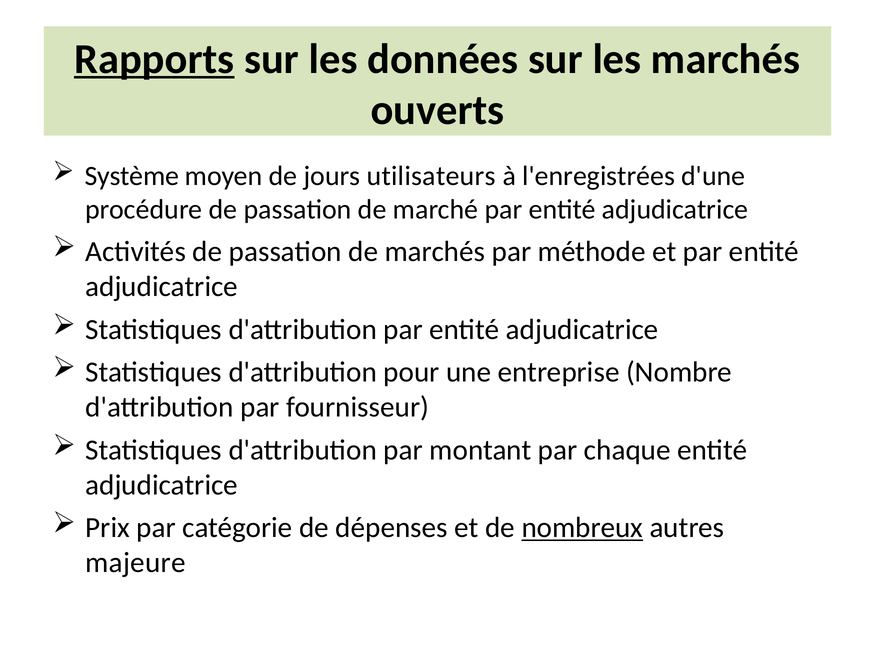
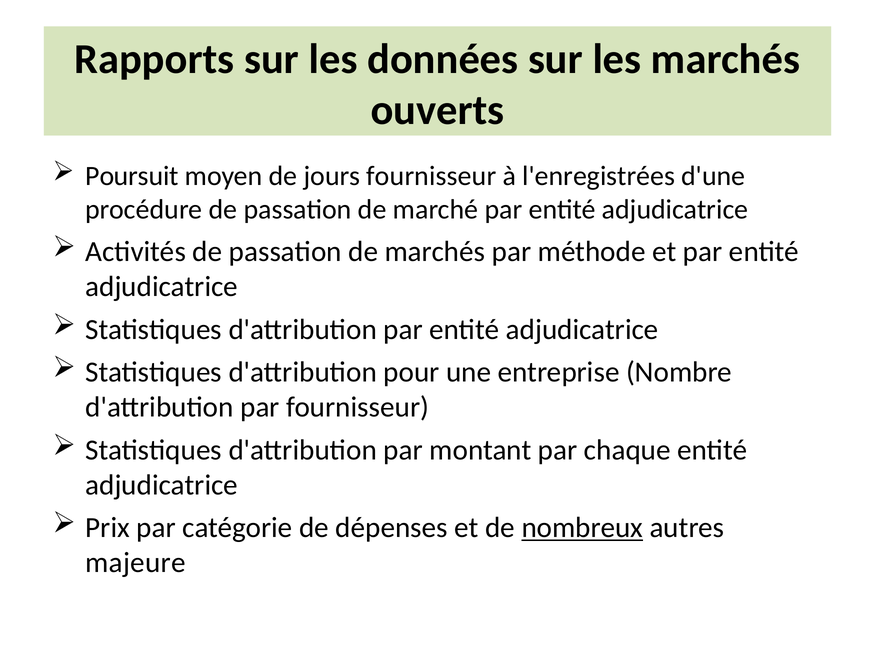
Rapports underline: present -> none
Système: Système -> Poursuit
jours utilisateurs: utilisateurs -> fournisseur
